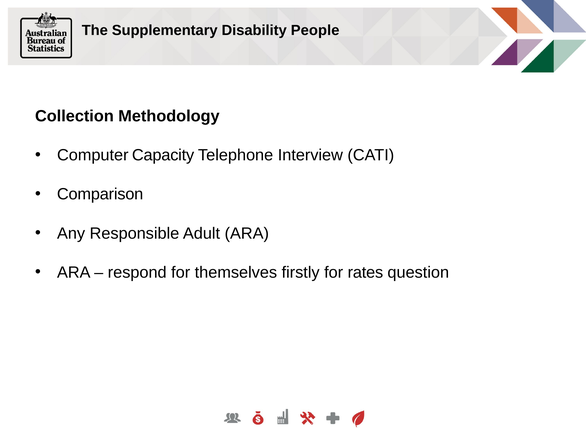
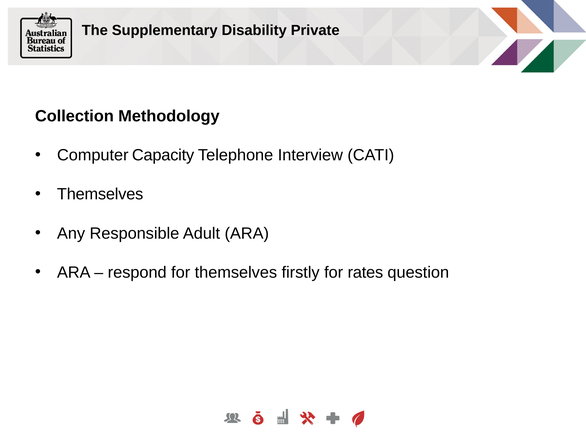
People: People -> Private
Comparison at (100, 195): Comparison -> Themselves
